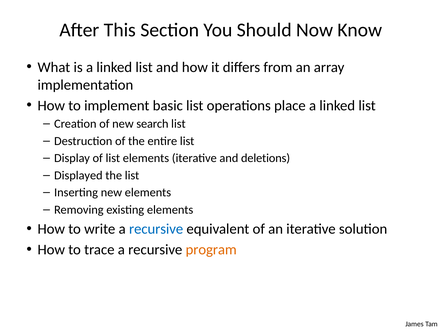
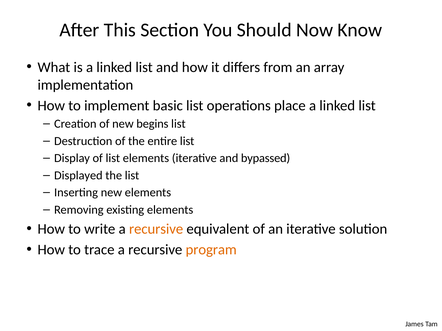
search: search -> begins
deletions: deletions -> bypassed
recursive at (156, 229) colour: blue -> orange
